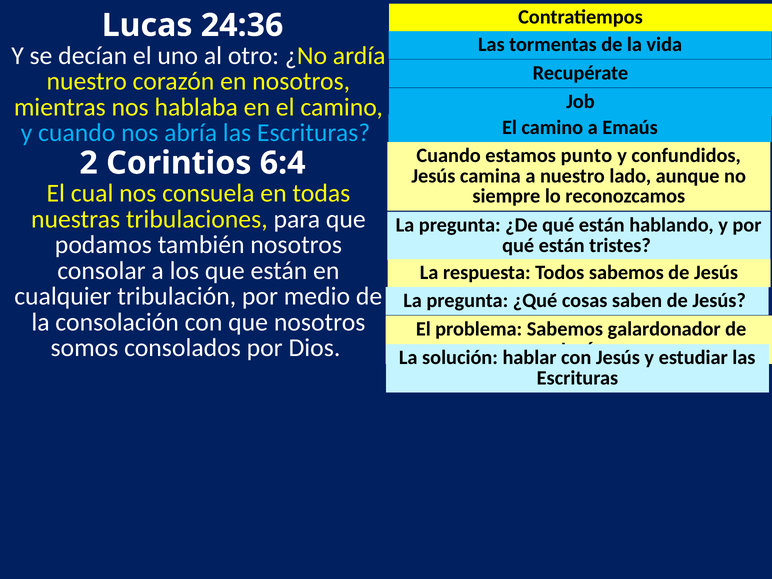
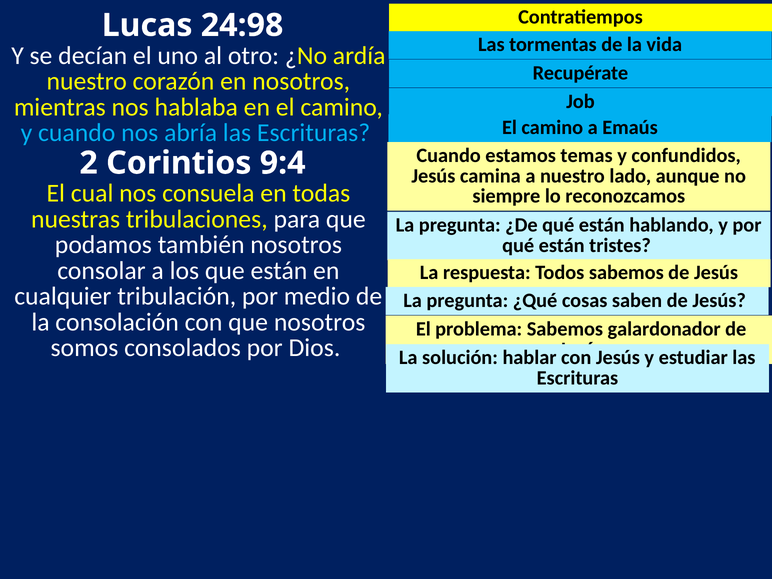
24:36: 24:36 -> 24:98
punto: punto -> temas
6:4: 6:4 -> 9:4
